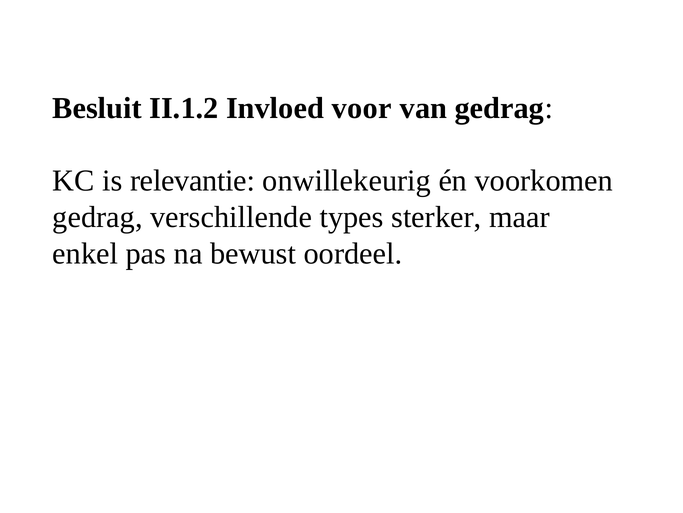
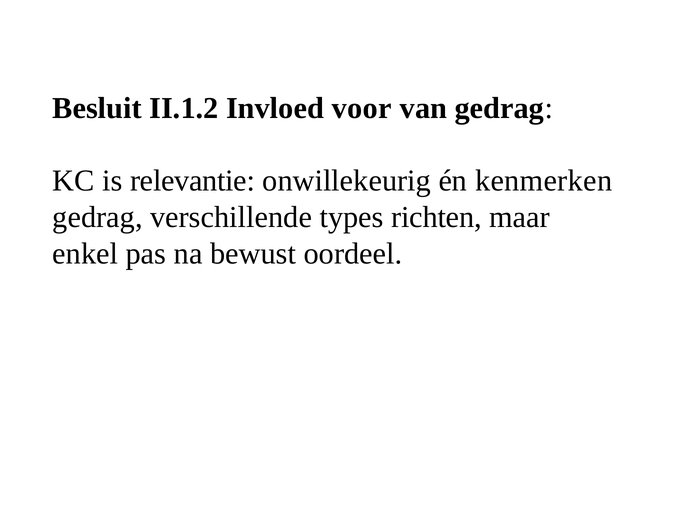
voorkomen: voorkomen -> kenmerken
sterker: sterker -> richten
